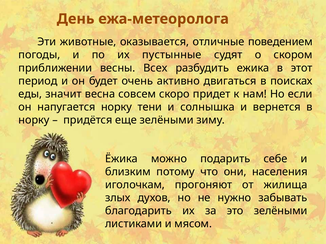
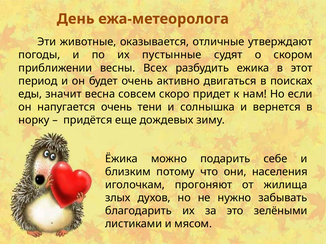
поведением: поведением -> утверждают
напугается норку: норку -> очень
еще зелёными: зелёными -> дождевых
